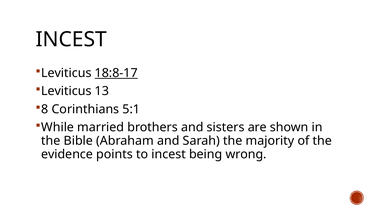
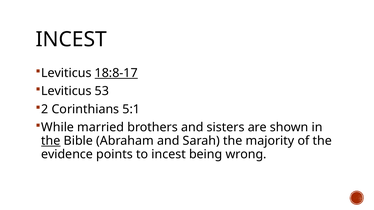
13: 13 -> 53
8: 8 -> 2
the at (51, 141) underline: none -> present
